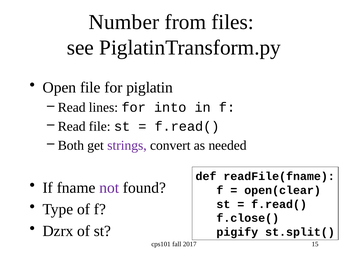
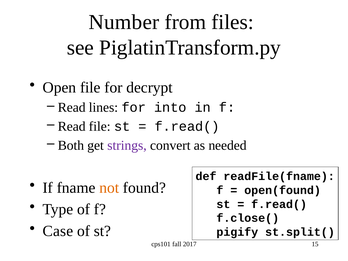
piglatin: piglatin -> decrypt
not colour: purple -> orange
open(clear: open(clear -> open(found
Dzrx: Dzrx -> Case
